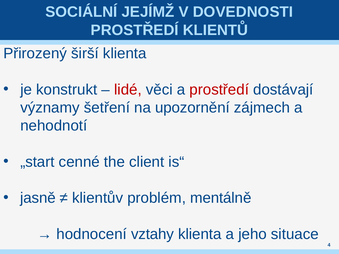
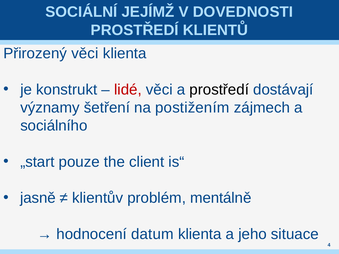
Přirozený širší: širší -> věci
prostředí at (219, 90) colour: red -> black
upozornění: upozornění -> postižením
nehodnotí: nehodnotí -> sociálního
cenné: cenné -> pouze
vztahy: vztahy -> datum
